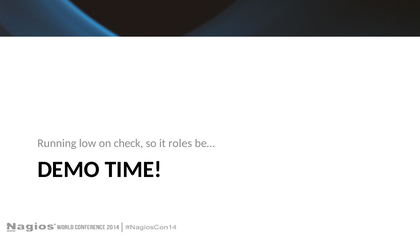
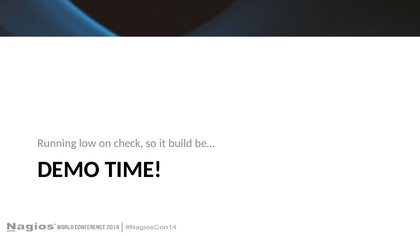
roles: roles -> build
